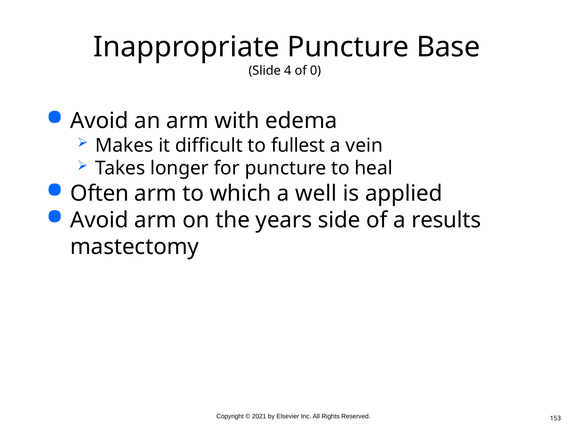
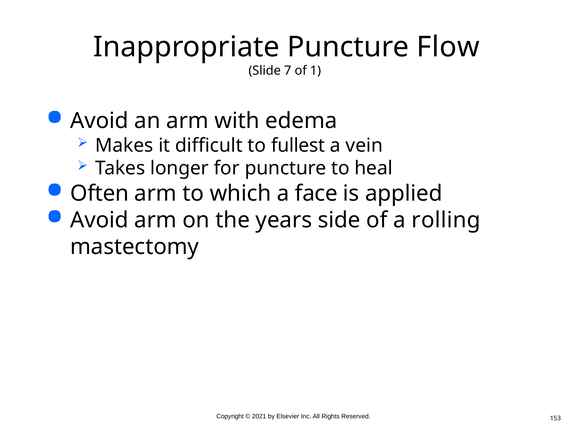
Base: Base -> Flow
4: 4 -> 7
0: 0 -> 1
well: well -> face
results: results -> rolling
